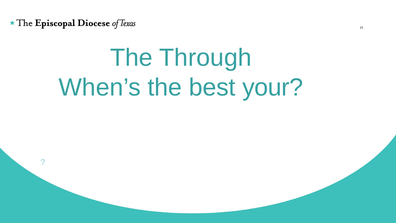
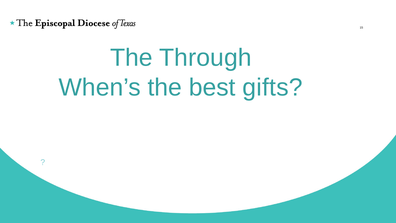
your: your -> gifts
